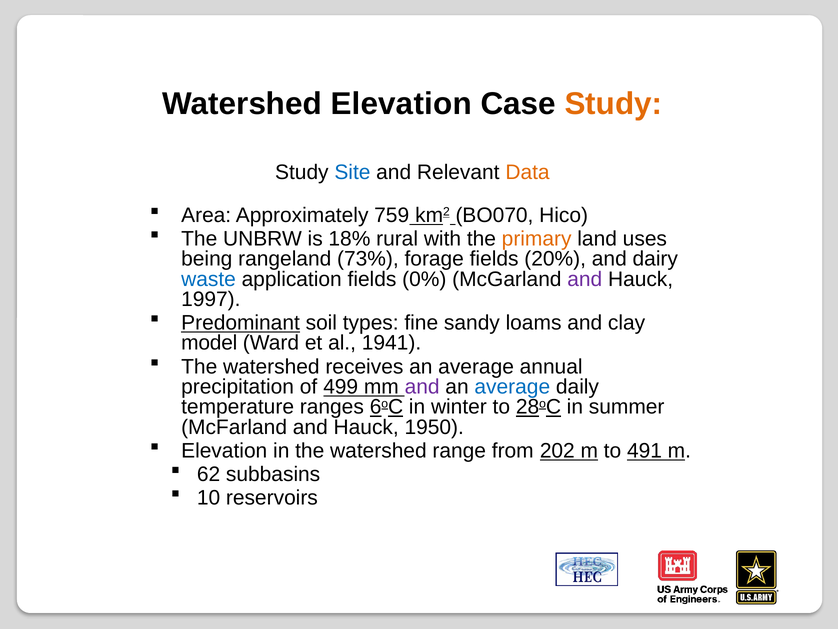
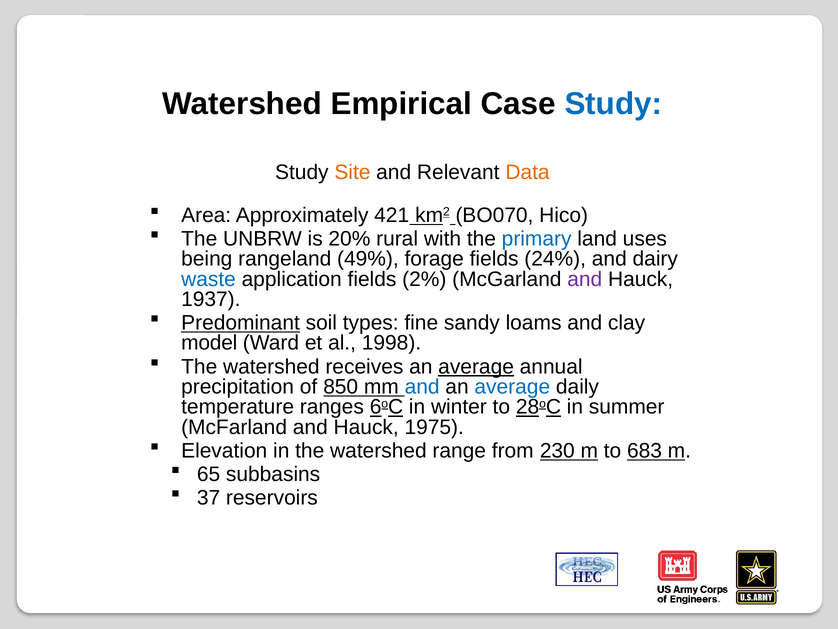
Watershed Elevation: Elevation -> Empirical
Study at (613, 104) colour: orange -> blue
Site colour: blue -> orange
759: 759 -> 421
18%: 18% -> 20%
primary colour: orange -> blue
73%: 73% -> 49%
20%: 20% -> 24%
0%: 0% -> 2%
1997: 1997 -> 1937
1941: 1941 -> 1998
average at (476, 366) underline: none -> present
499: 499 -> 850
and at (422, 387) colour: purple -> blue
1950: 1950 -> 1975
202: 202 -> 230
491: 491 -> 683
62: 62 -> 65
10: 10 -> 37
